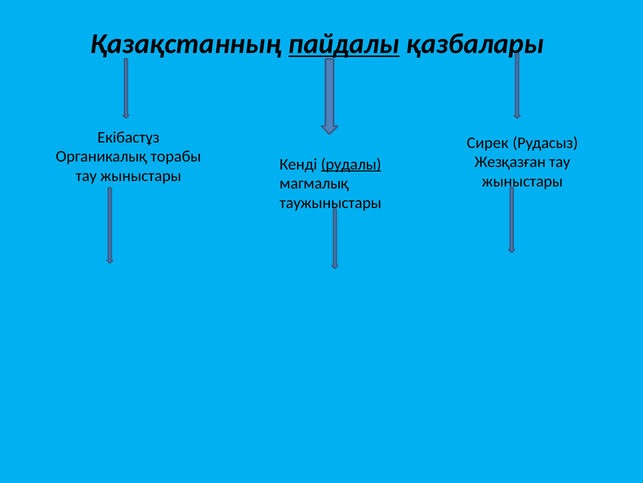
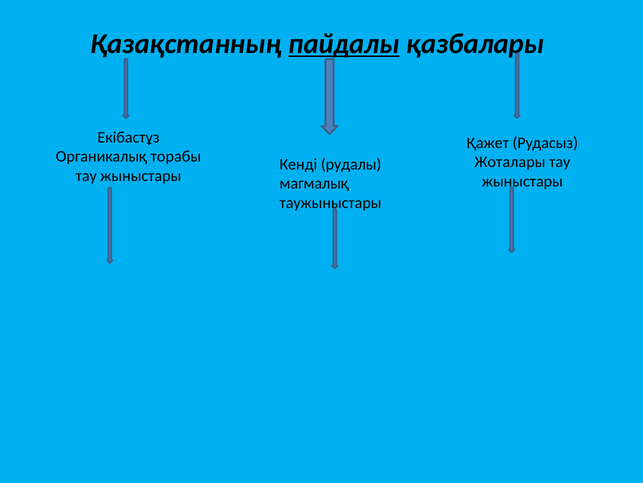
Сирек: Сирек -> Қажет
Жезқазған: Жезқазған -> Жоталары
рудалы underline: present -> none
